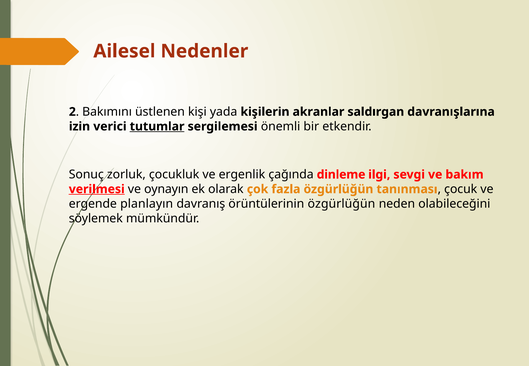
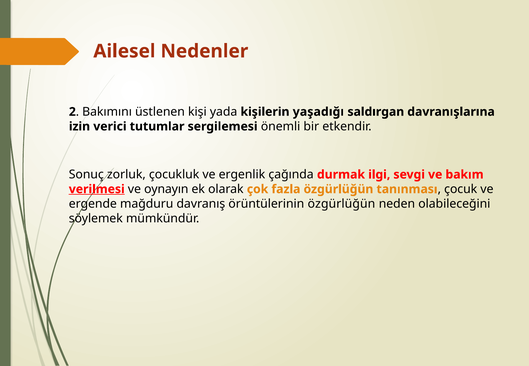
akranlar: akranlar -> yaşadığı
tutumlar underline: present -> none
dinleme: dinleme -> durmak
planlayın: planlayın -> mağduru
